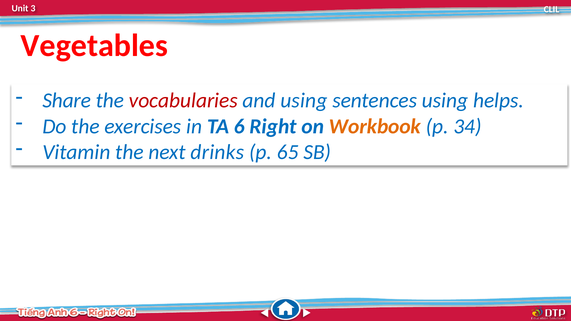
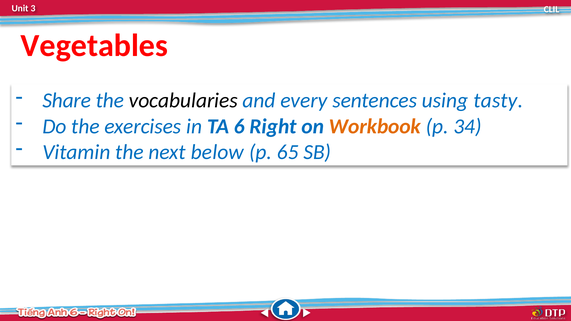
vocabularies colour: red -> black
and using: using -> every
helps: helps -> tasty
drinks: drinks -> below
